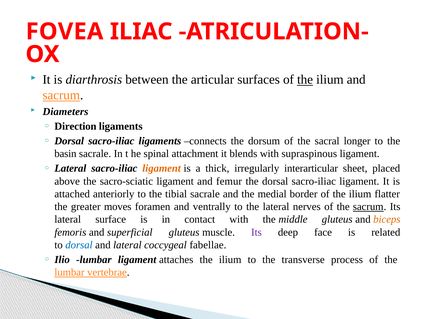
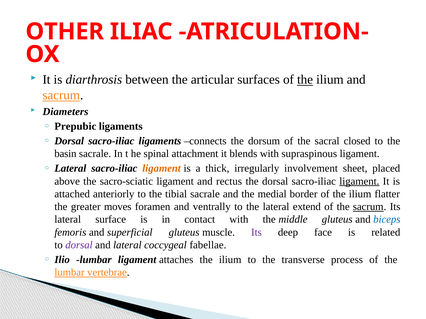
FOVEA: FOVEA -> OTHER
Direction: Direction -> Prepubic
longer: longer -> closed
interarticular: interarticular -> involvement
femur: femur -> rectus
ligament at (359, 181) underline: none -> present
nerves: nerves -> extend
biceps colour: orange -> blue
dorsal at (79, 245) colour: blue -> purple
